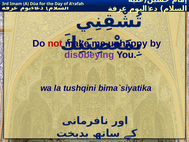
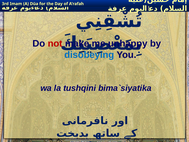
disobeying colour: purple -> blue
